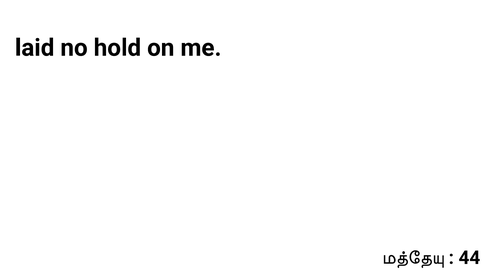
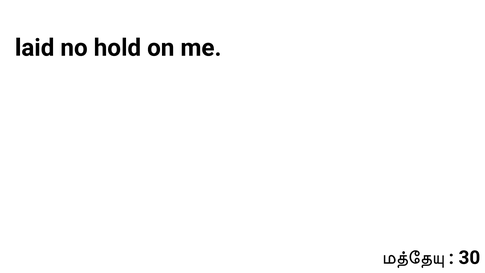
44: 44 -> 30
